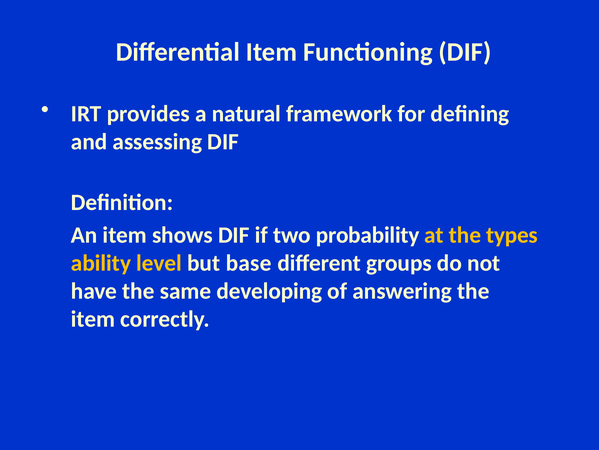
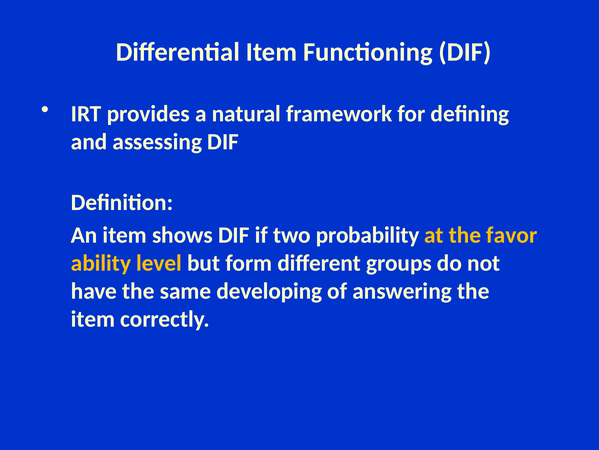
types: types -> favor
base: base -> form
